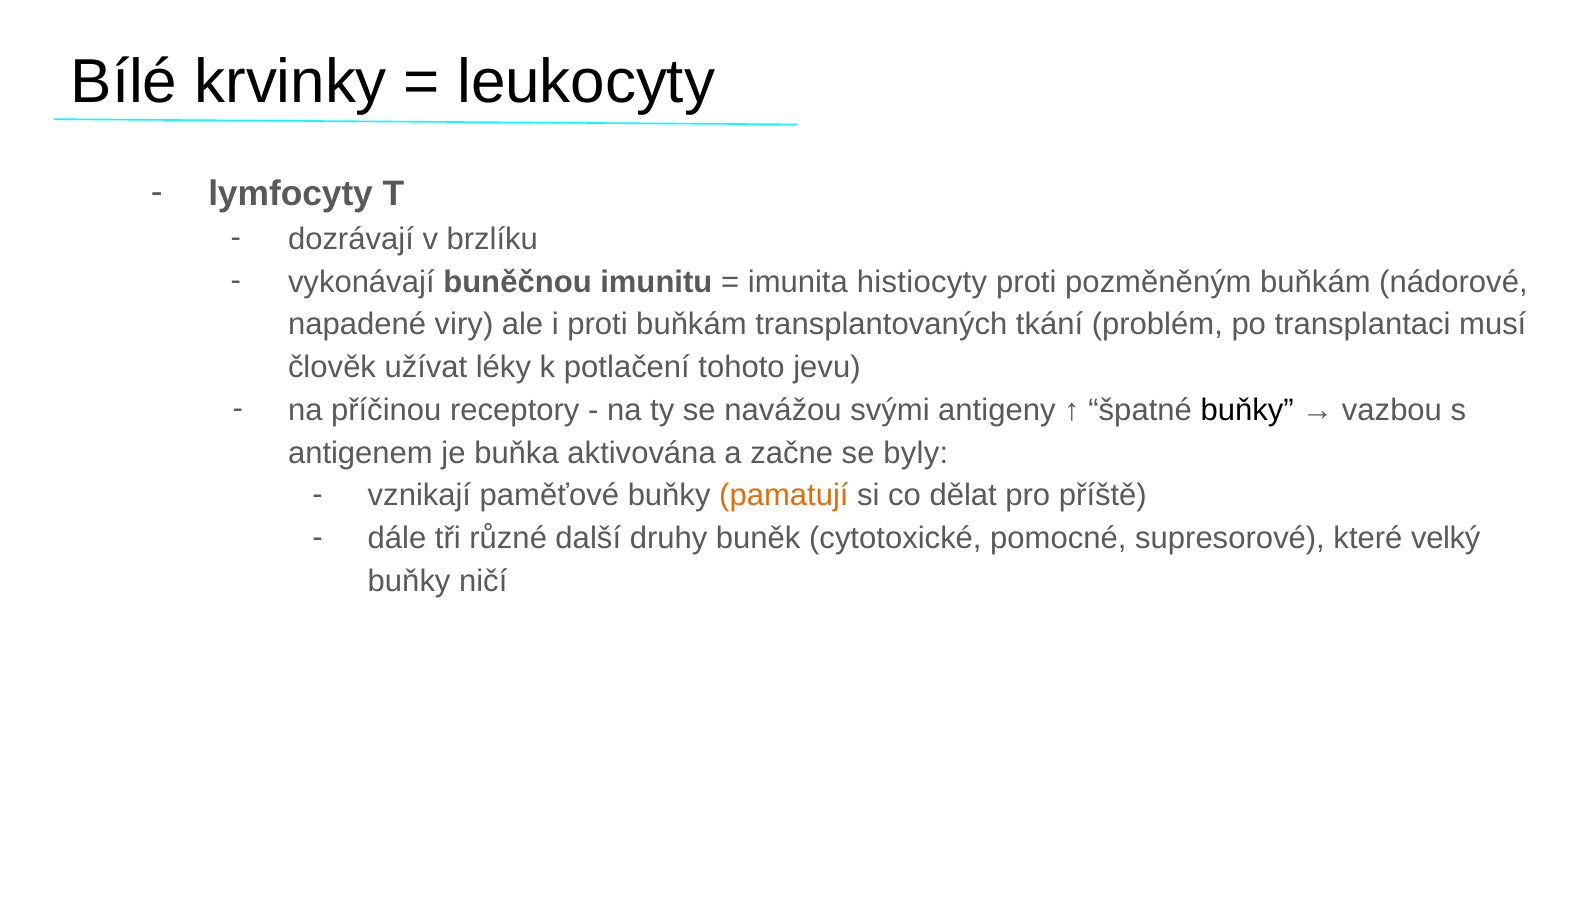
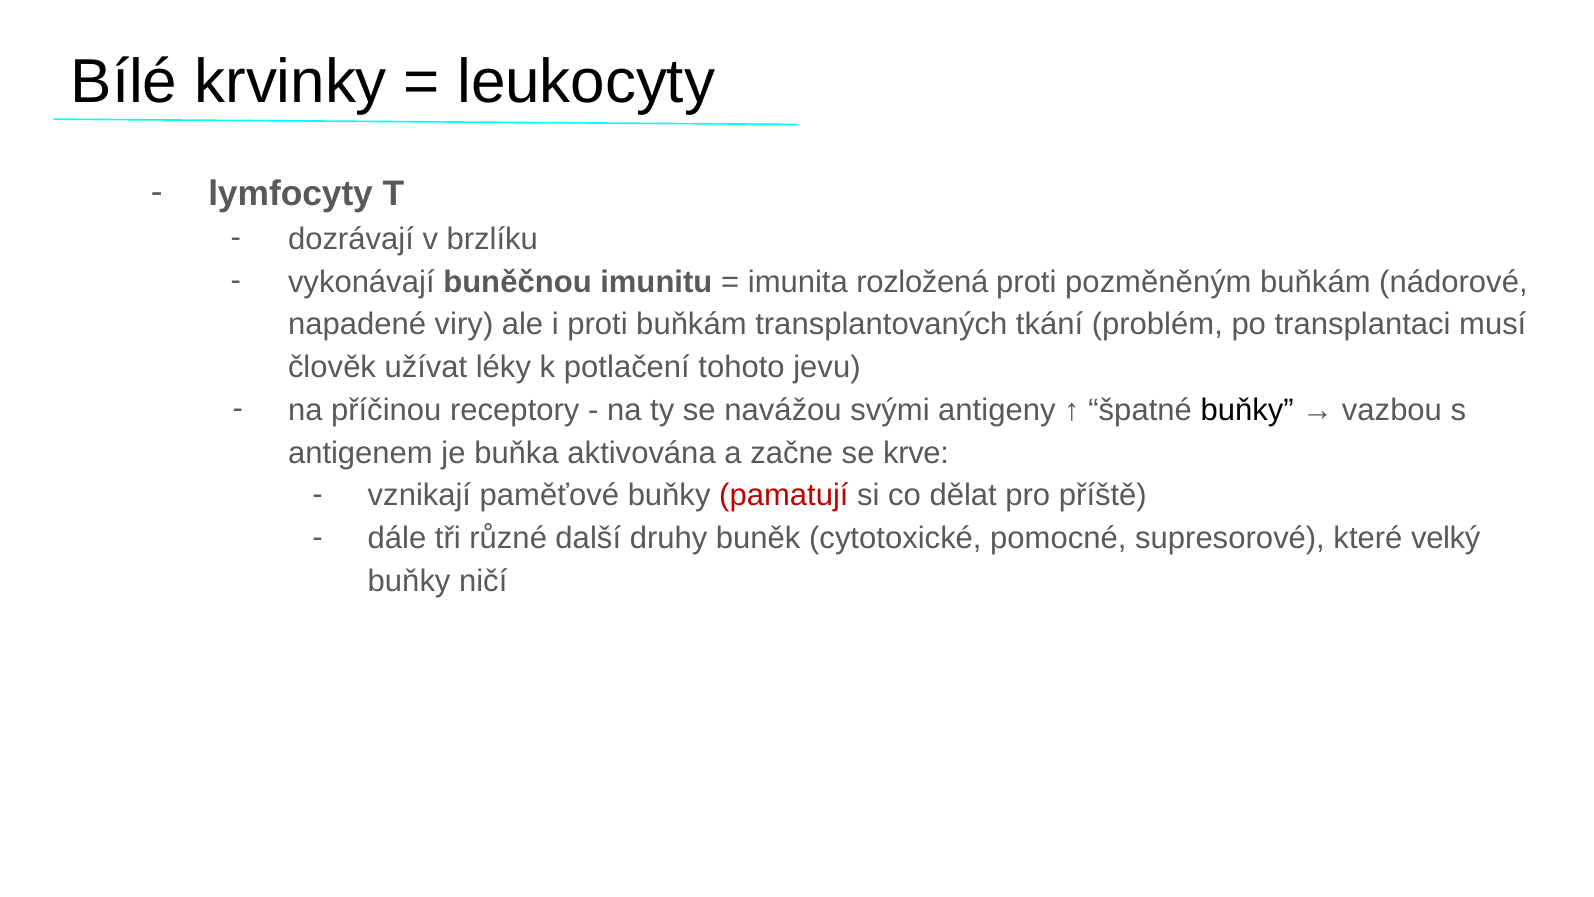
histiocyty: histiocyty -> rozložená
byly: byly -> krve
pamatují colour: orange -> red
